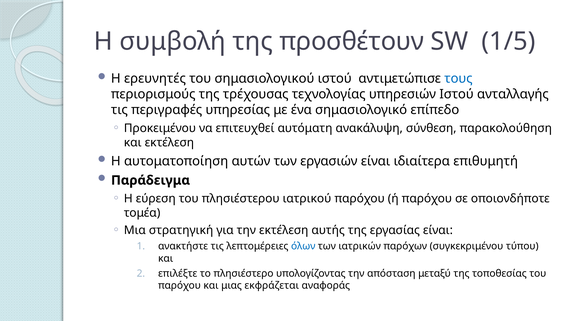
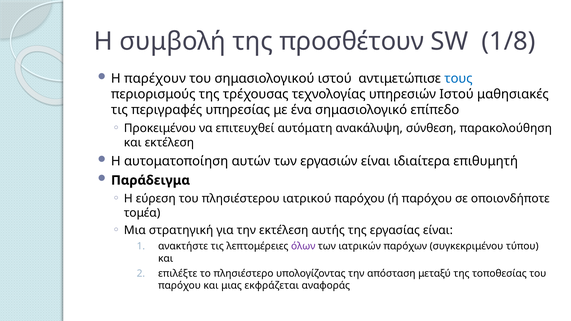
1/5: 1/5 -> 1/8
ερευνητές: ερευνητές -> παρέχουν
ανταλλαγής: ανταλλαγής -> μαθησιακές
όλων colour: blue -> purple
